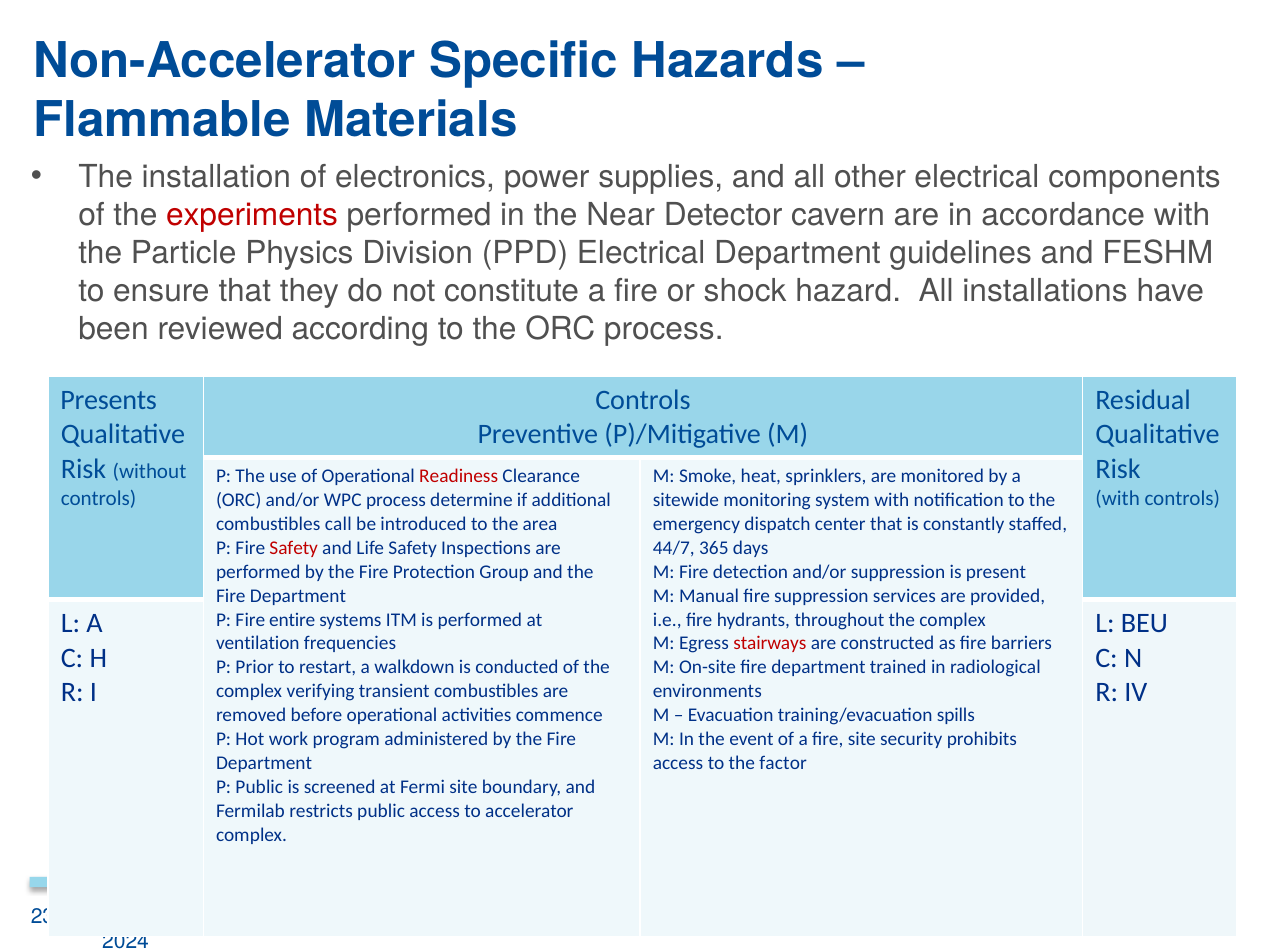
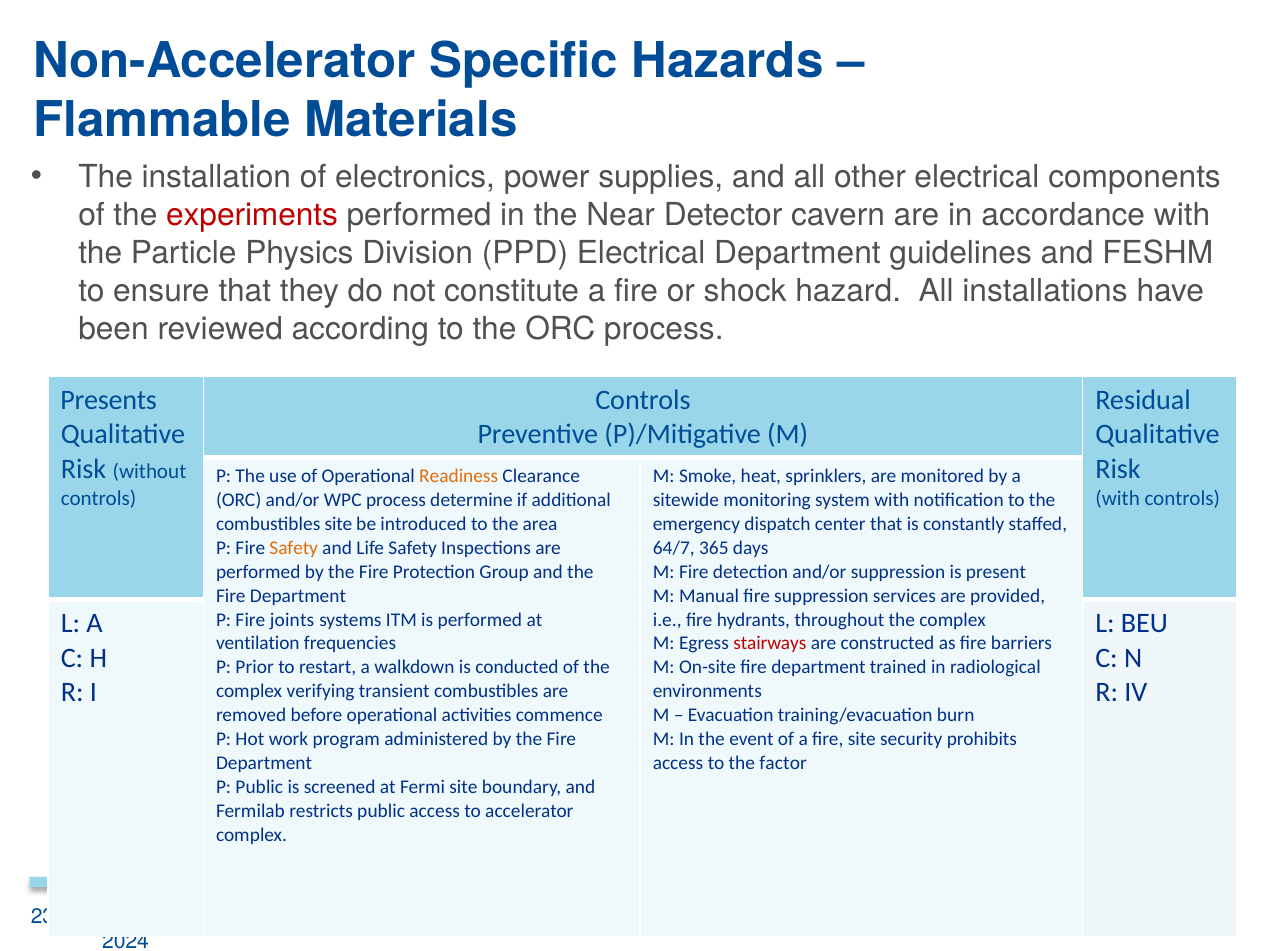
Readiness at (459, 476) colour: red -> orange
combustibles call: call -> site
Safety at (294, 548) colour: red -> orange
44/7: 44/7 -> 64/7
entire: entire -> joints
spills: spills -> burn
